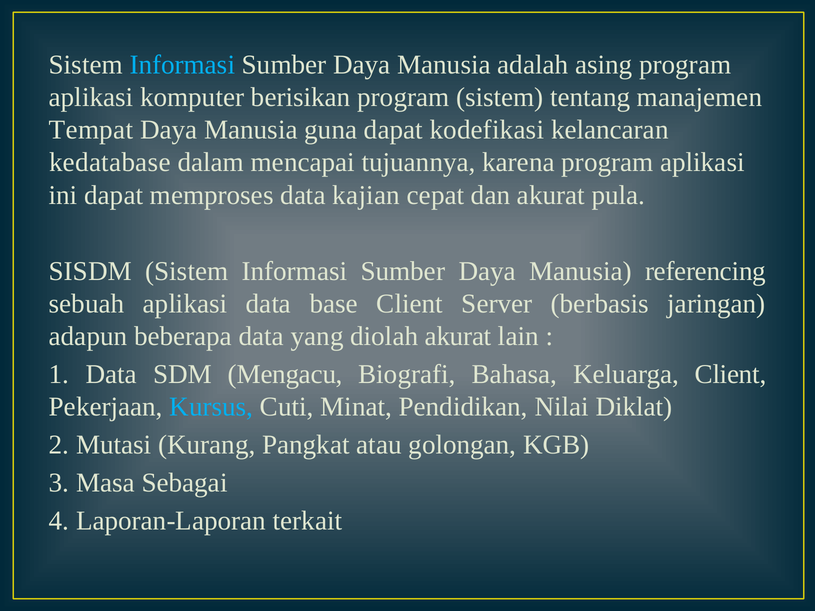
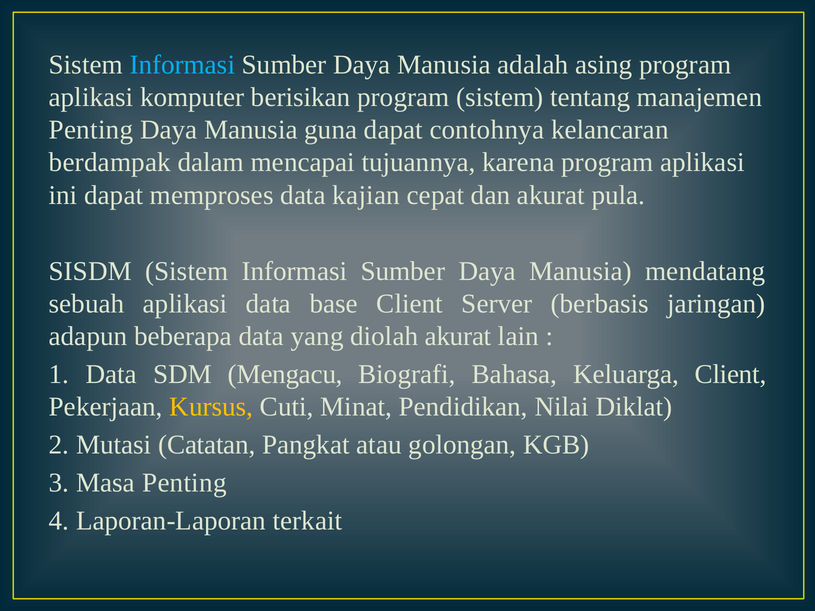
Tempat at (91, 130): Tempat -> Penting
kodefikasi: kodefikasi -> contohnya
kedatabase: kedatabase -> berdampak
referencing: referencing -> mendatang
Kursus colour: light blue -> yellow
Kurang: Kurang -> Catatan
Masa Sebagai: Sebagai -> Penting
